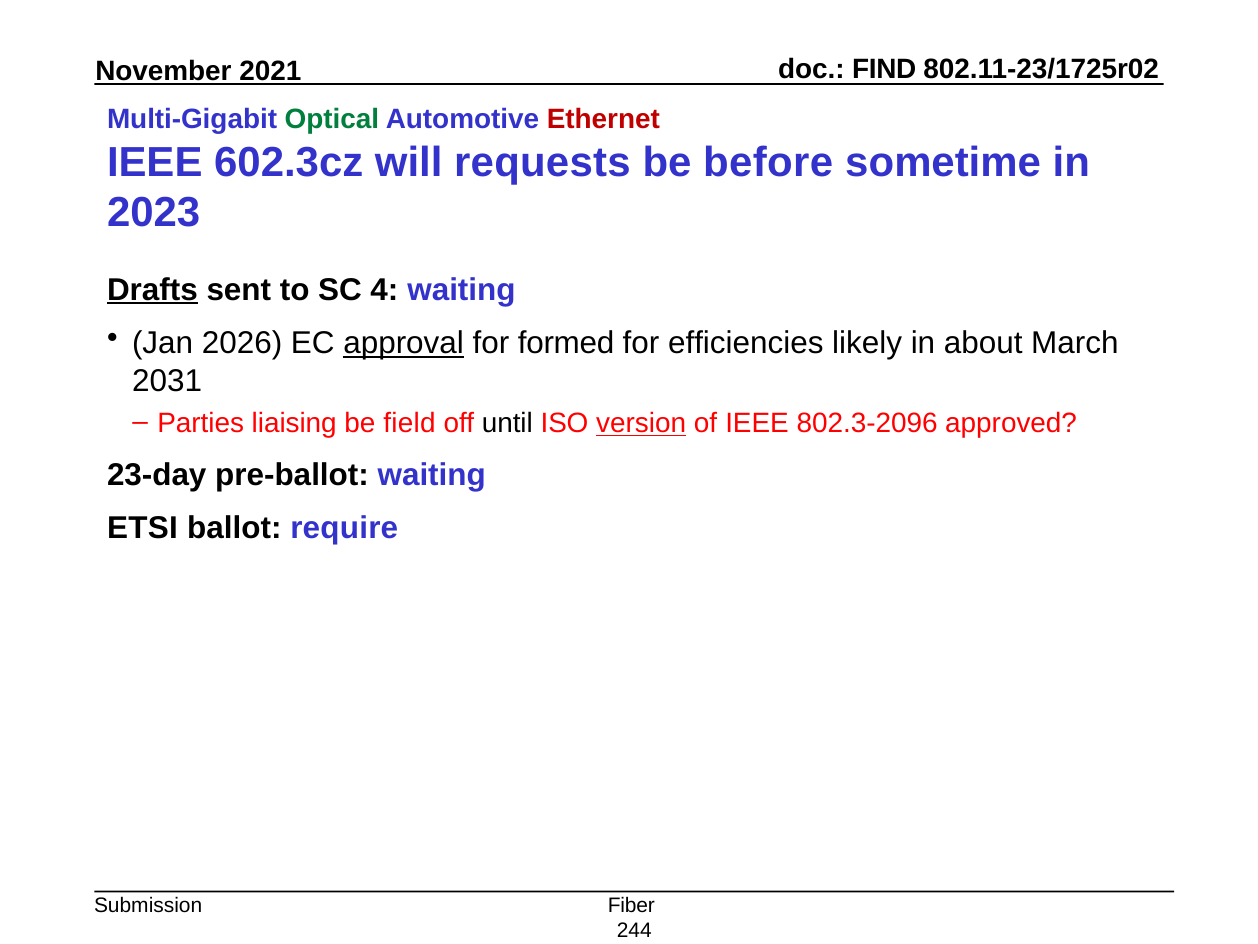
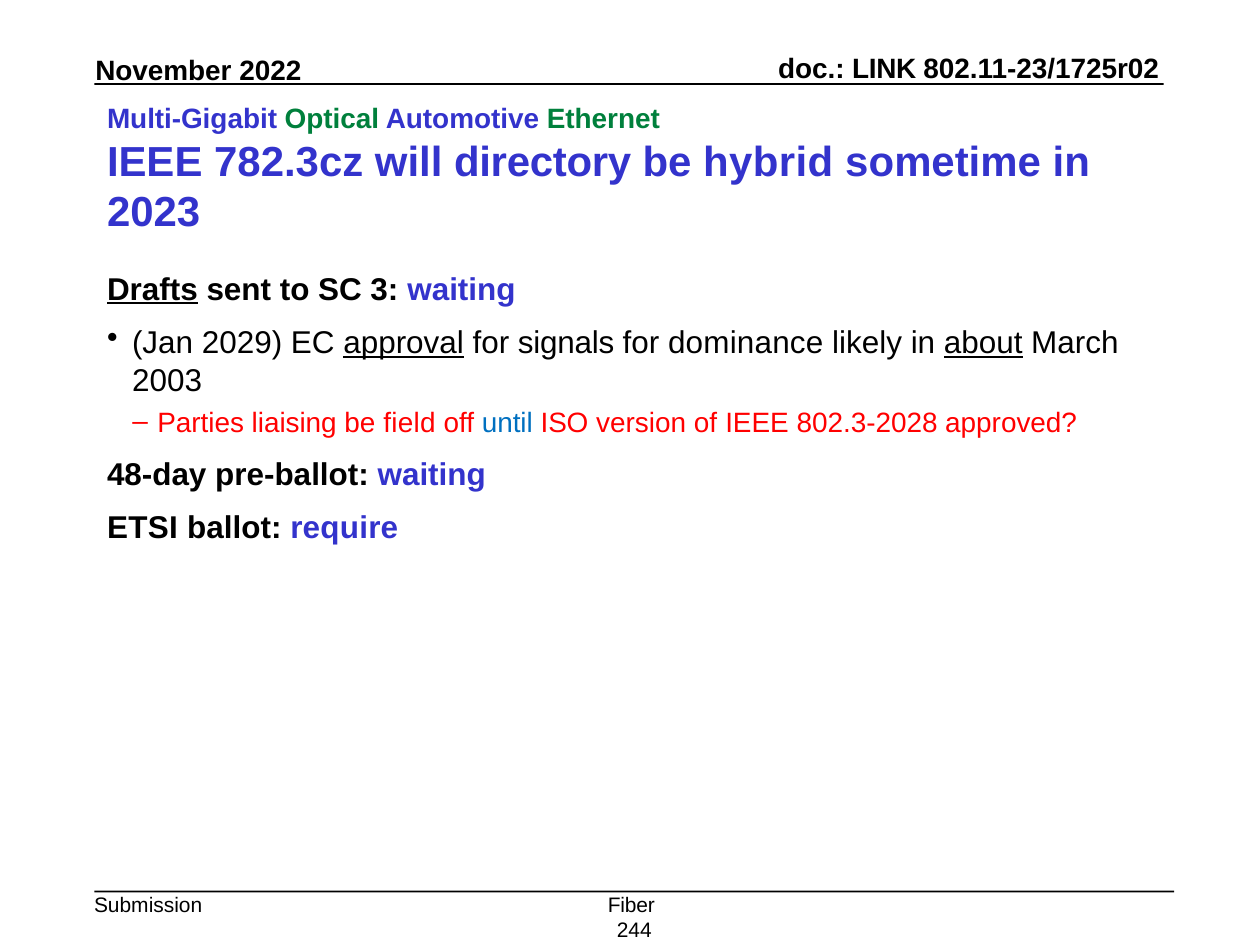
FIND: FIND -> LINK
2021: 2021 -> 2022
Ethernet colour: red -> green
602.3cz: 602.3cz -> 782.3cz
requests: requests -> directory
before: before -> hybrid
4: 4 -> 3
2026: 2026 -> 2029
formed: formed -> signals
efficiencies: efficiencies -> dominance
about underline: none -> present
2031: 2031 -> 2003
until colour: black -> blue
version underline: present -> none
802.3-2096: 802.3-2096 -> 802.3-2028
23-day: 23-day -> 48-day
